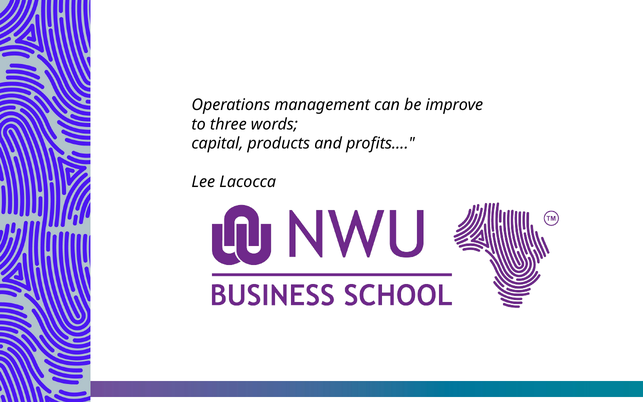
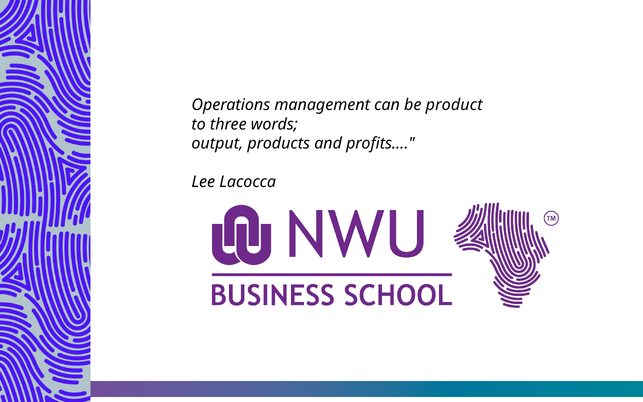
improve: improve -> product
capital: capital -> output
